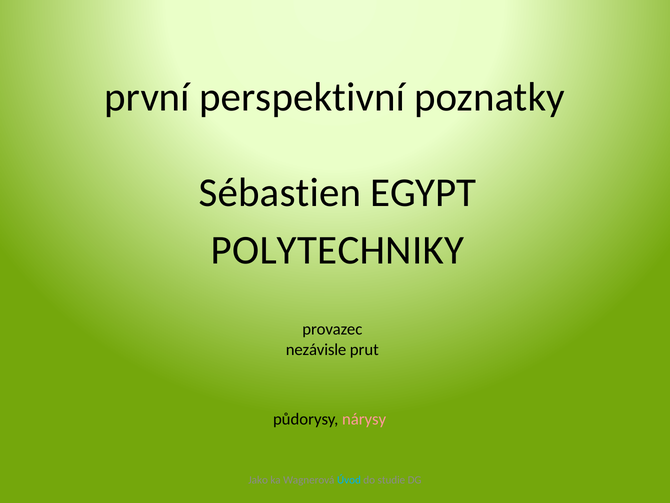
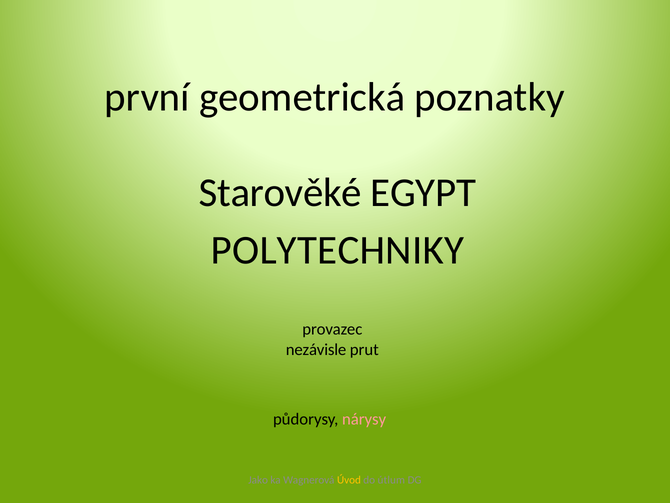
perspektivní: perspektivní -> geometrická
Sébastien: Sébastien -> Starověké
Úvod colour: light blue -> yellow
studie: studie -> útlum
